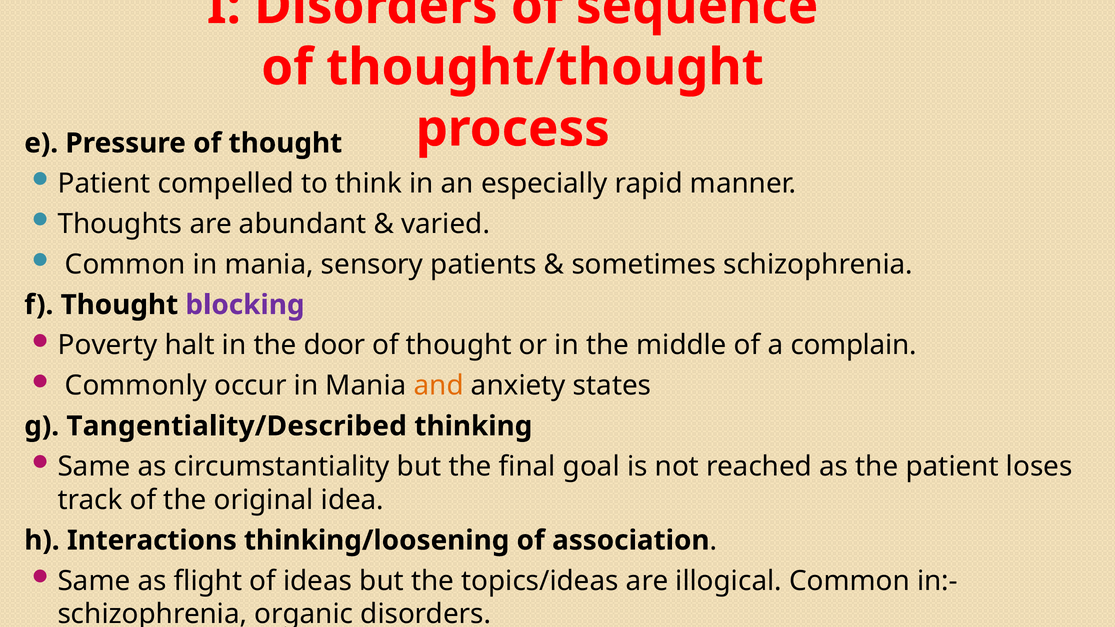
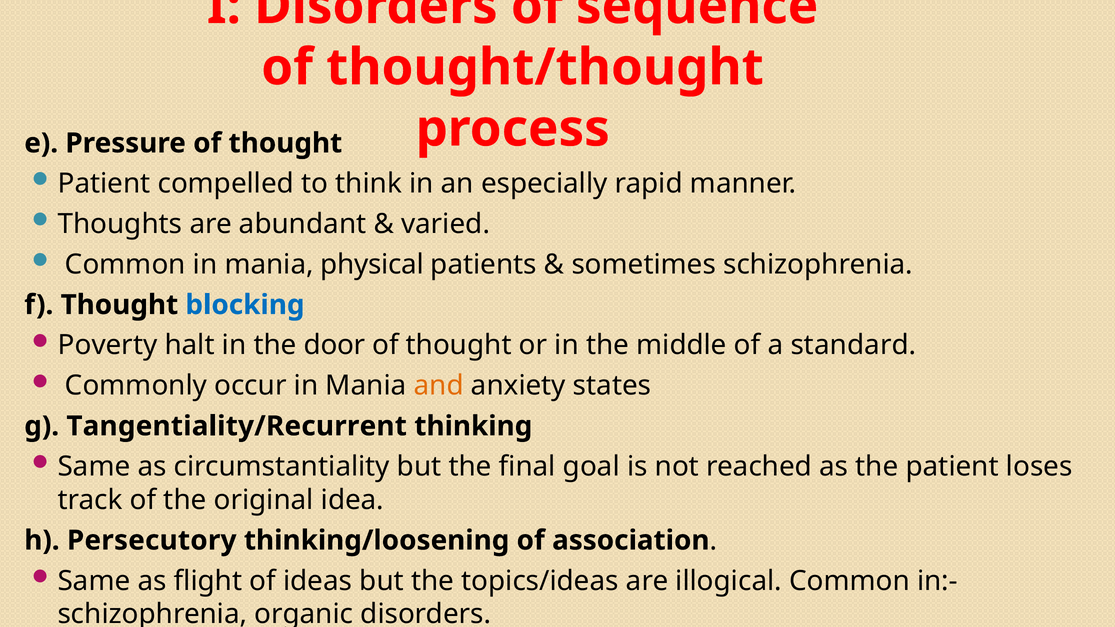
sensory: sensory -> physical
blocking colour: purple -> blue
complain: complain -> standard
Tangentiality/Described: Tangentiality/Described -> Tangentiality/Recurrent
Interactions: Interactions -> Persecutory
